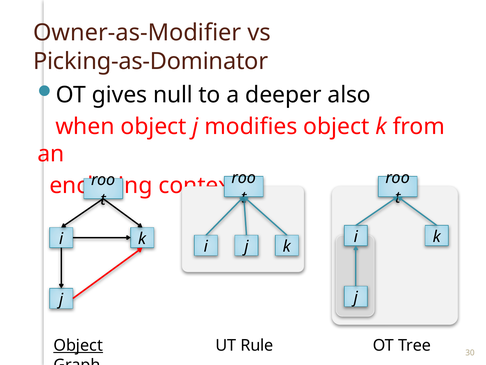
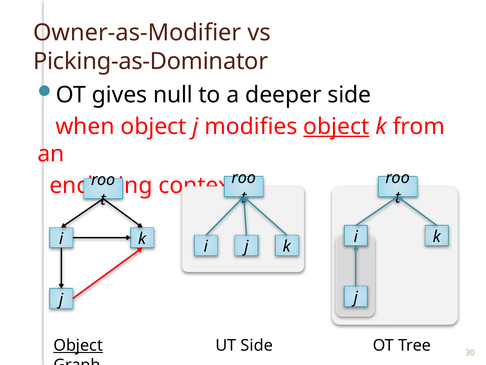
deeper also: also -> side
object at (336, 126) underline: none -> present
UT Rule: Rule -> Side
